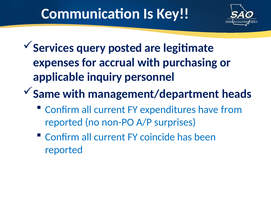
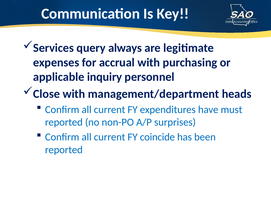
posted: posted -> always
Same: Same -> Close
from: from -> must
